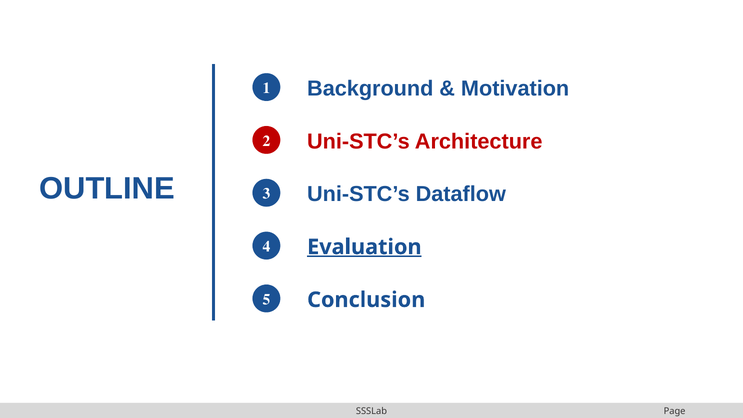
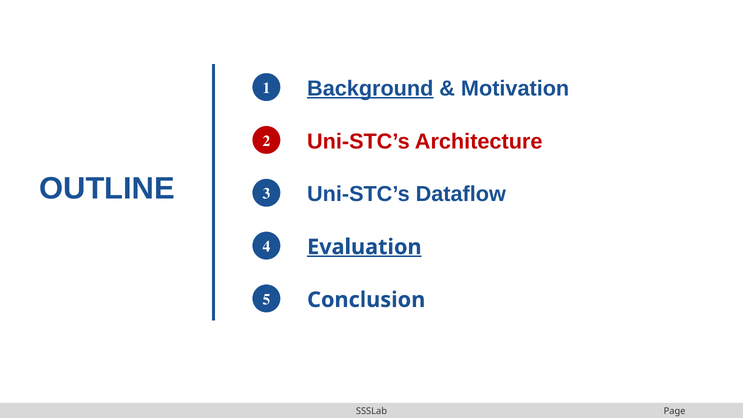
Background underline: none -> present
